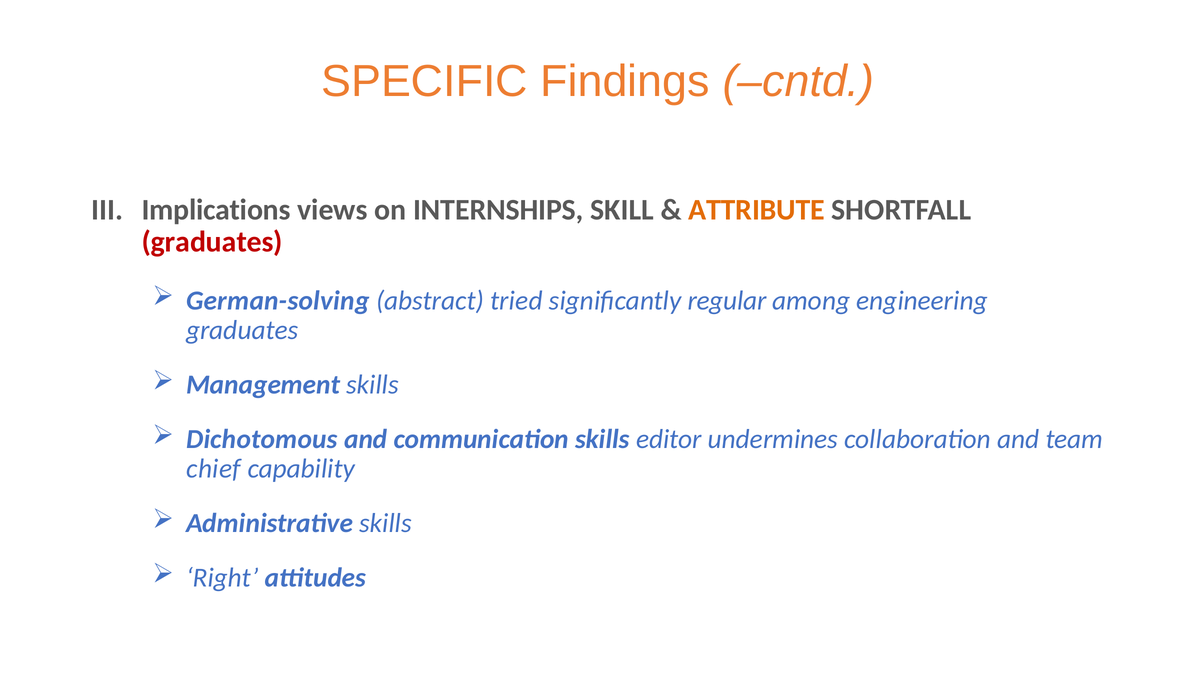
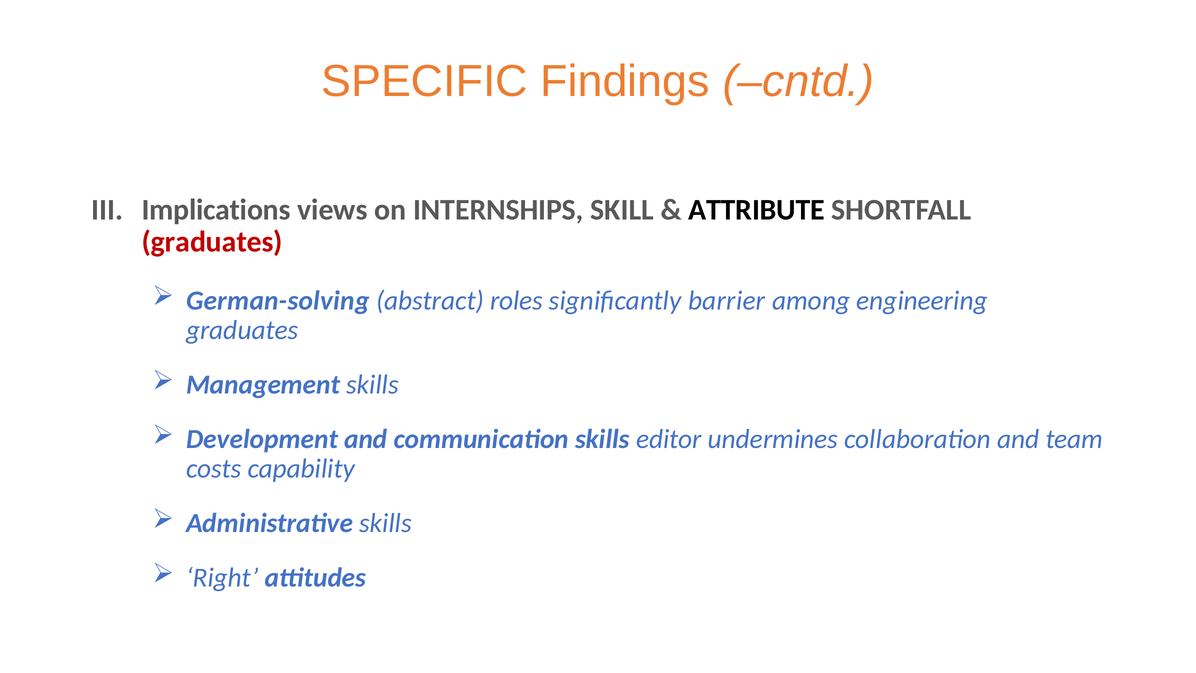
ATTRIBUTE colour: orange -> black
tried: tried -> roles
regular: regular -> barrier
Dichotomous: Dichotomous -> Development
chief: chief -> costs
